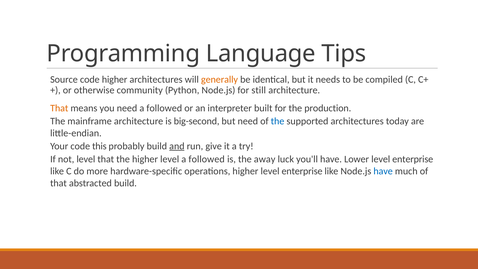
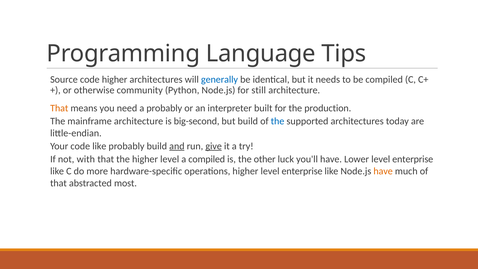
generally colour: orange -> blue
need a followed: followed -> probably
but need: need -> build
code this: this -> like
give underline: none -> present
not level: level -> with
level a followed: followed -> compiled
away: away -> other
have at (383, 171) colour: blue -> orange
abstracted build: build -> most
